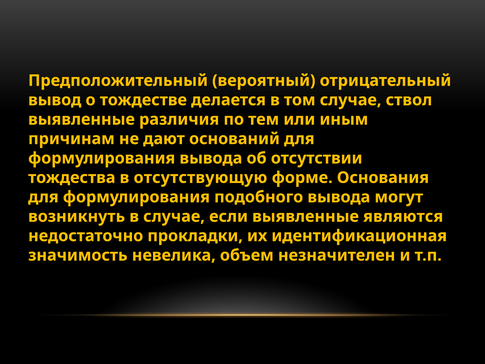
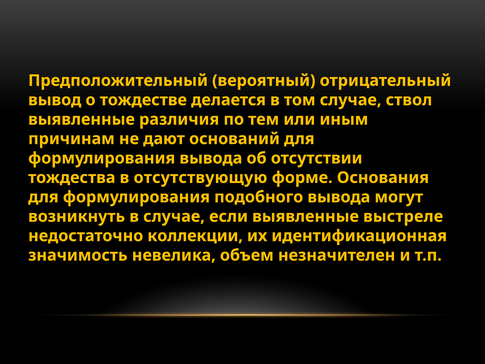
являются: являются -> выстреле
прокладки: прокладки -> коллекции
